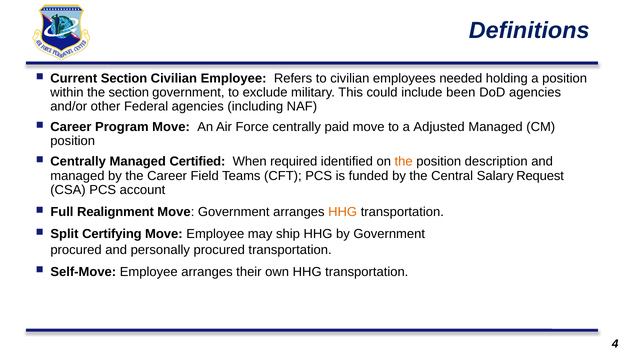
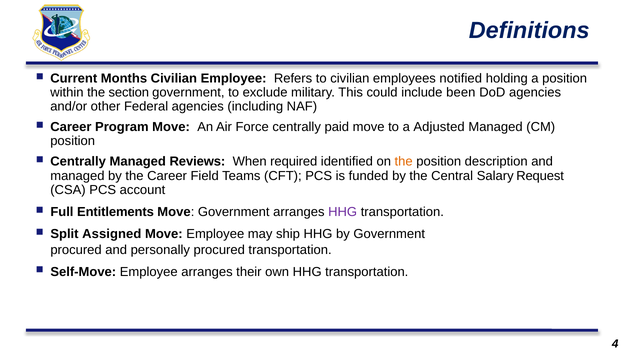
Current Section: Section -> Months
needed: needed -> notified
Certified: Certified -> Reviews
Realignment: Realignment -> Entitlements
HHG at (343, 212) colour: orange -> purple
Certifying: Certifying -> Assigned
